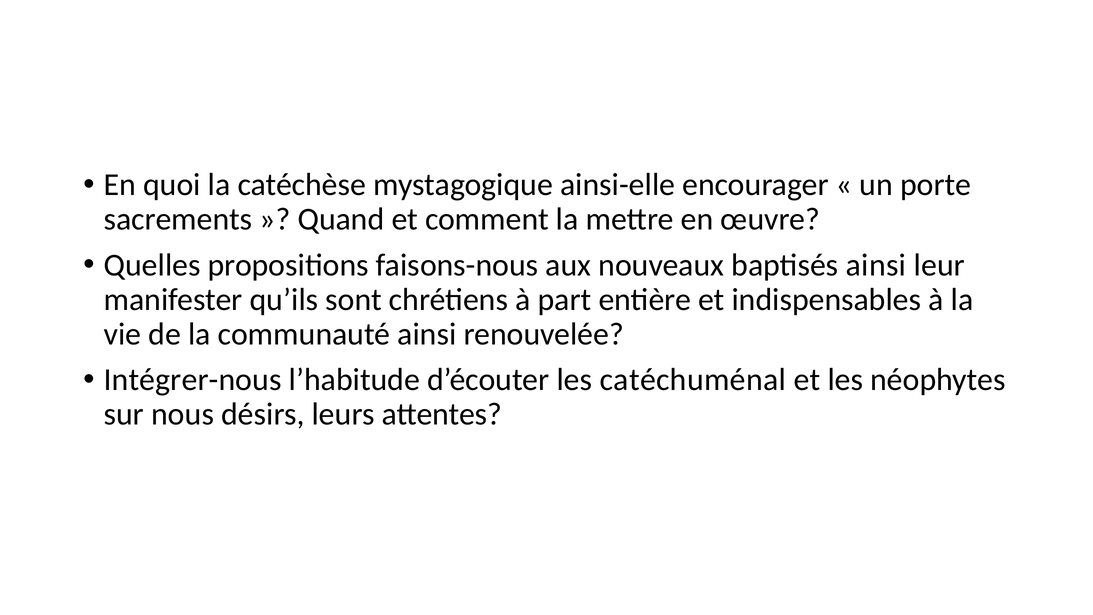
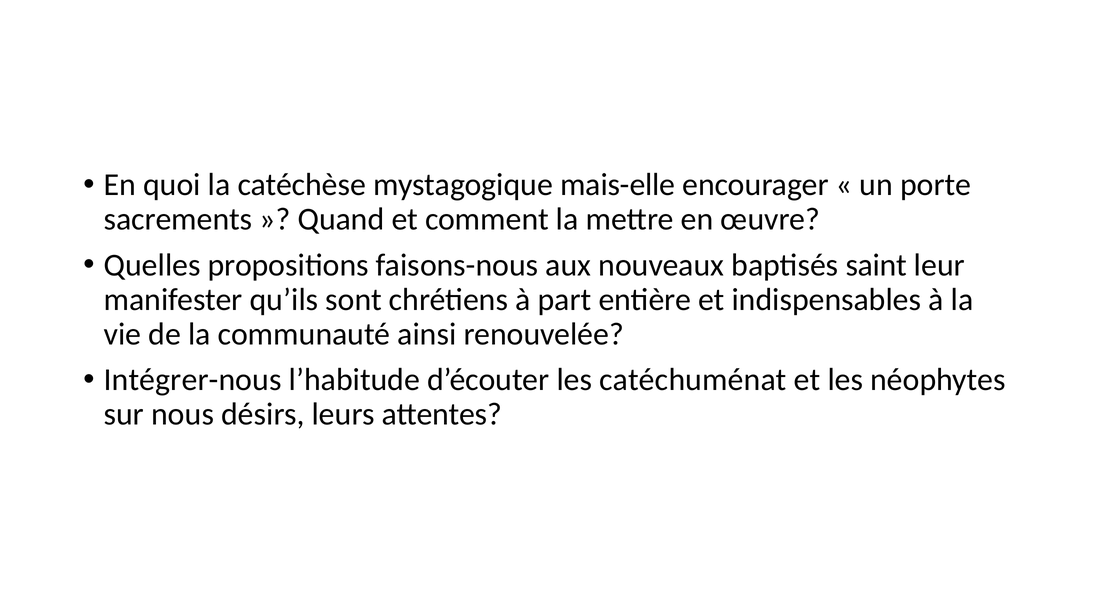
ainsi-elle: ainsi-elle -> mais-elle
baptisés ainsi: ainsi -> saint
catéchuménal: catéchuménal -> catéchuménat
